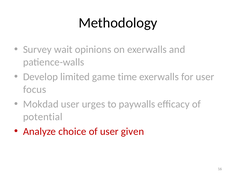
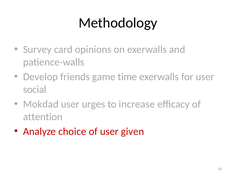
wait: wait -> card
limited: limited -> friends
focus: focus -> social
paywalls: paywalls -> increase
potential: potential -> attention
